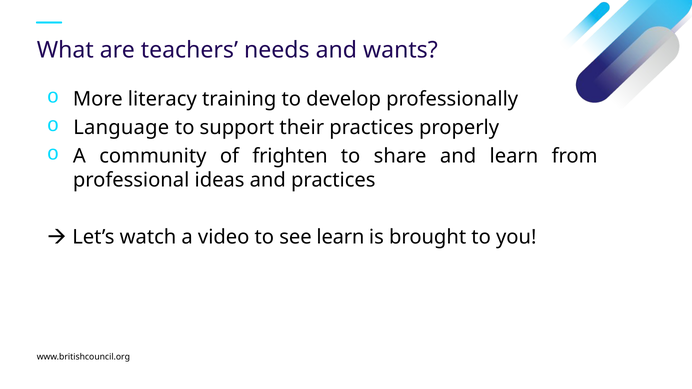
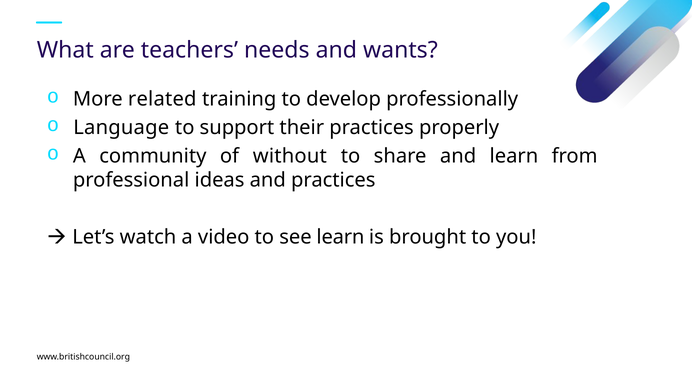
literacy: literacy -> related
frighten: frighten -> without
